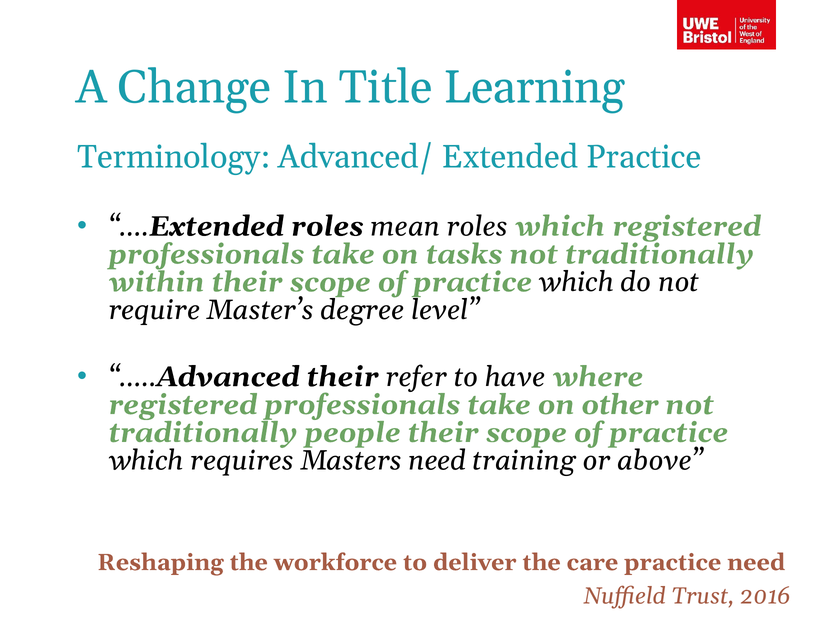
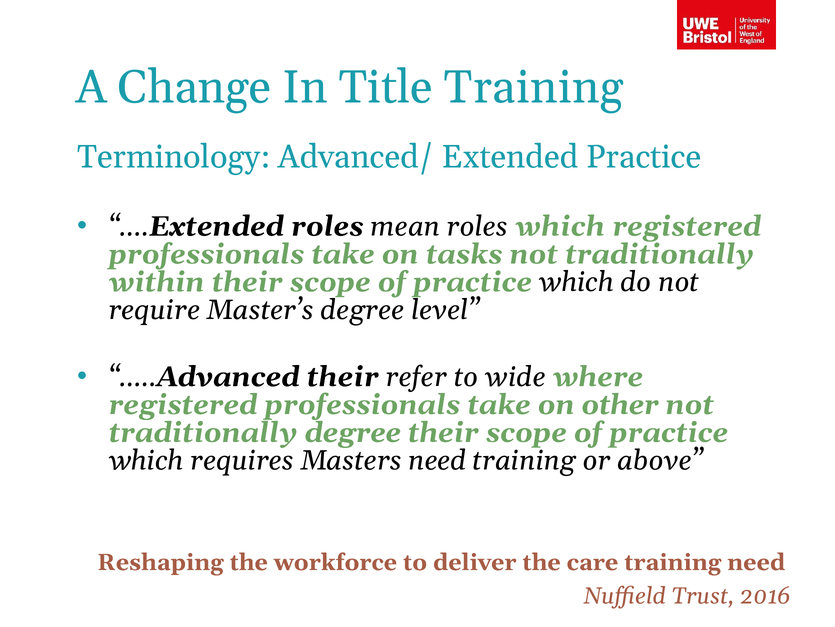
Title Learning: Learning -> Training
have: have -> wide
traditionally people: people -> degree
care practice: practice -> training
